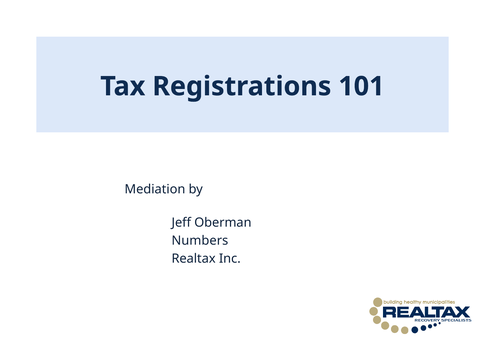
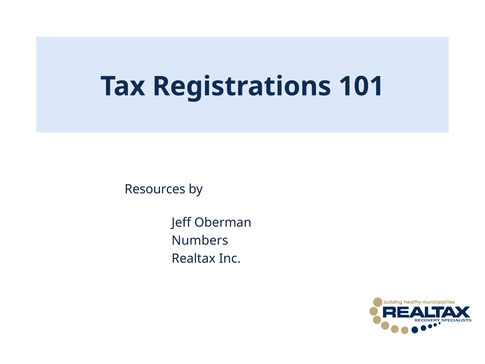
Mediation: Mediation -> Resources
